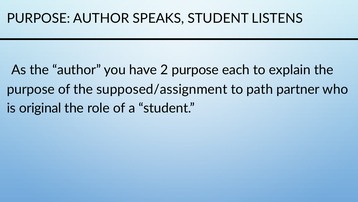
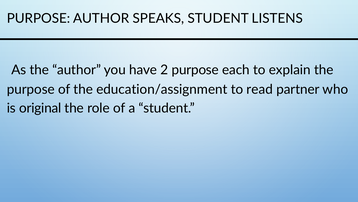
supposed/assignment: supposed/assignment -> education/assignment
path: path -> read
